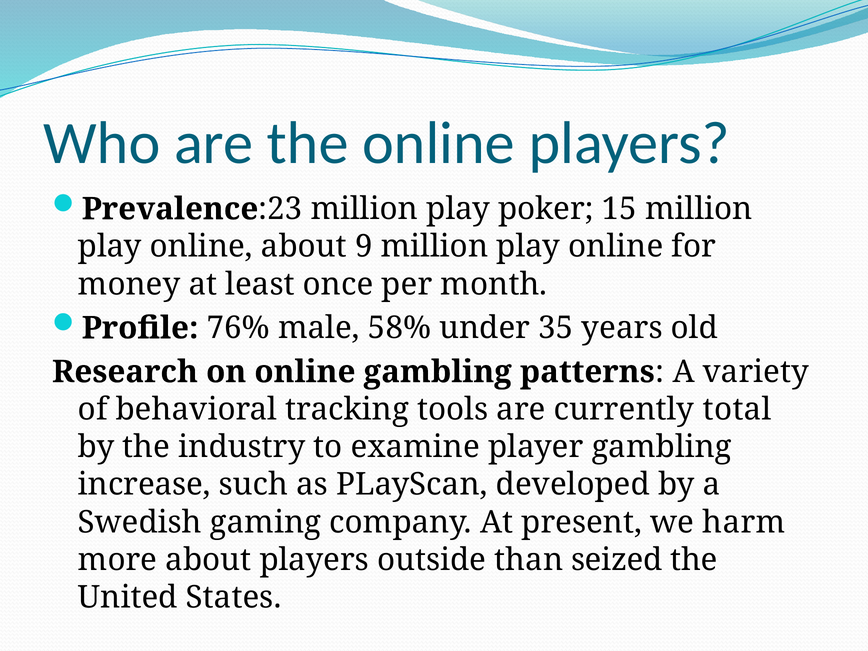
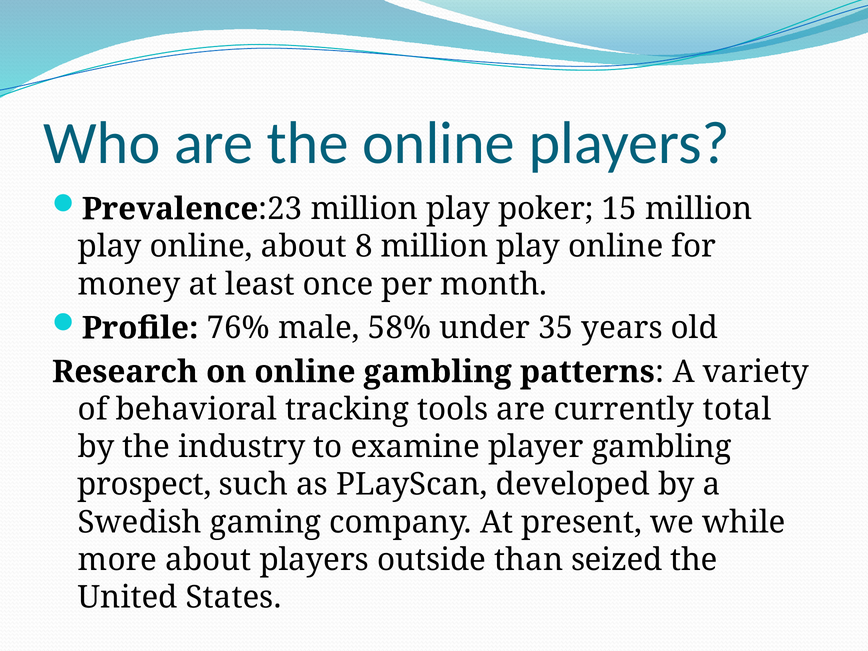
9: 9 -> 8
increase: increase -> prospect
harm: harm -> while
